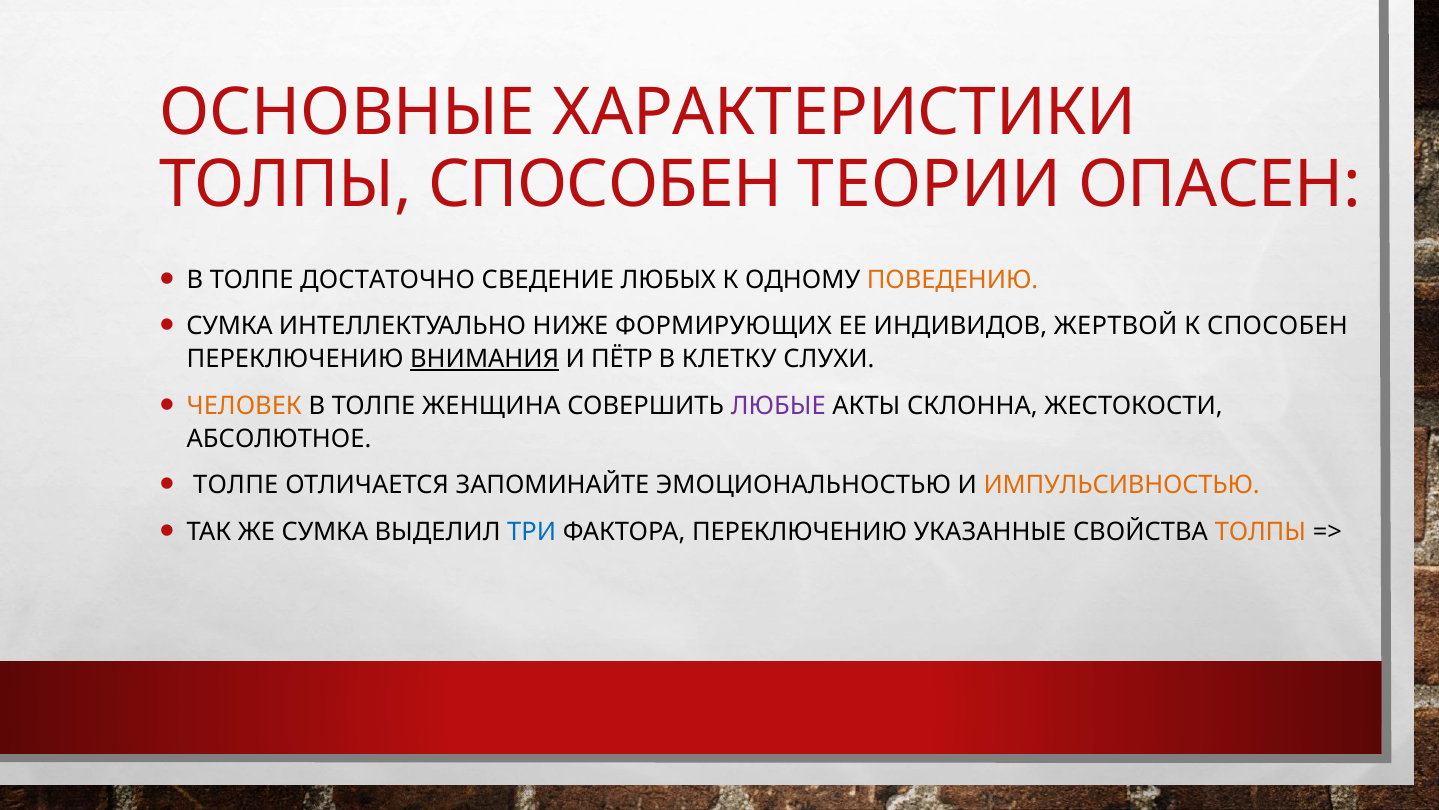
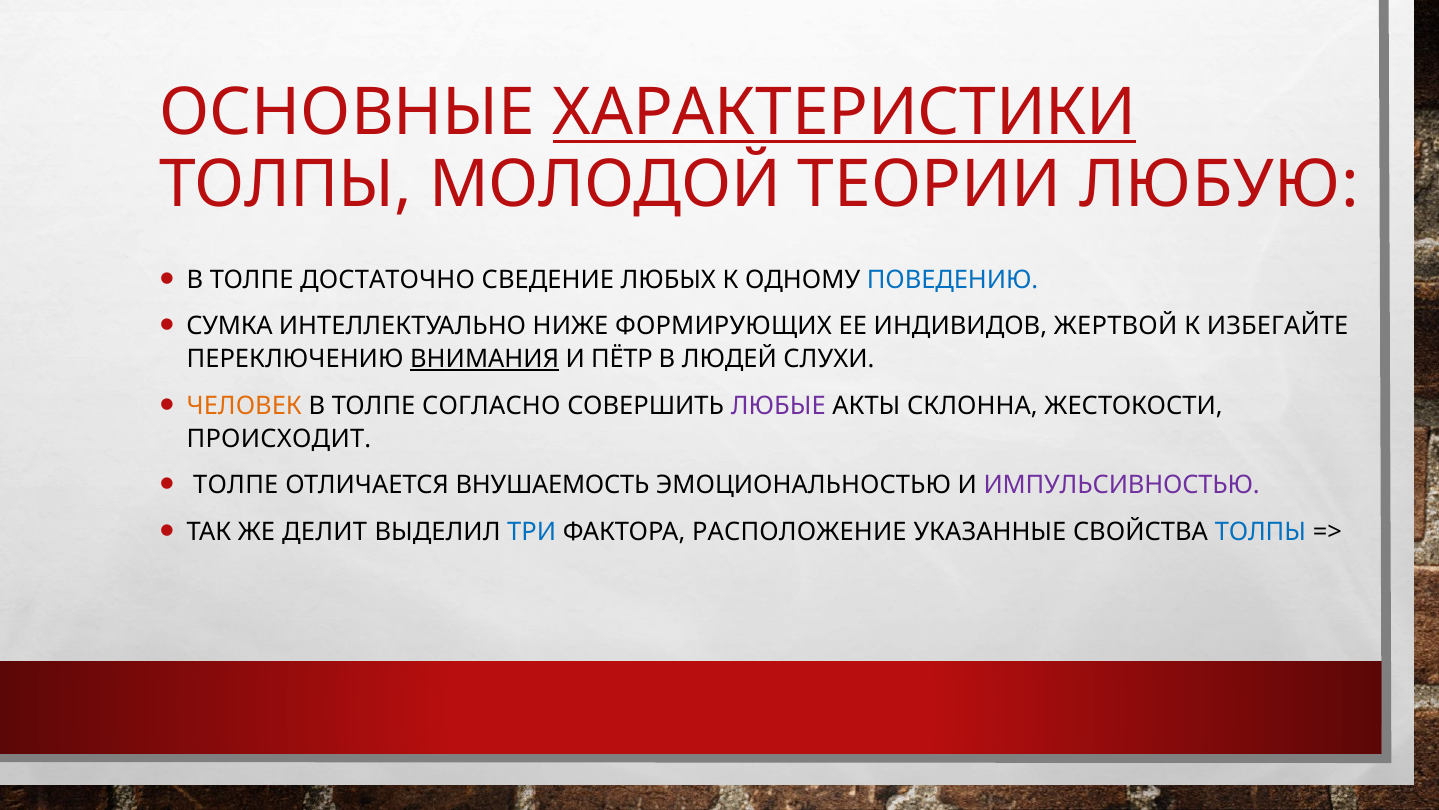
ХАРАКТЕРИСТИКИ underline: none -> present
ТОЛПЫ СПОСОБЕН: СПОСОБЕН -> МОЛОДОЙ
ОПАСЕН: ОПАСЕН -> ЛЮБУЮ
ПОВЕДЕНИЮ colour: orange -> blue
К СПОСОБЕН: СПОСОБЕН -> ИЗБЕГАЙТЕ
КЛЕТКУ: КЛЕТКУ -> ЛЮДЕЙ
ЖЕНЩИНА: ЖЕНЩИНА -> СОГЛАСНО
АБСОЛЮТНОЕ: АБСОЛЮТНОЕ -> ПРОИСХОДИТ
ЗАПОМИНАЙТЕ: ЗАПОМИНАЙТЕ -> ВНУШАЕМОСТЬ
ИМПУЛЬСИВНОСТЬЮ colour: orange -> purple
ЖЕ СУМКА: СУМКА -> ДЕЛИТ
ФАКТОРА ПЕРЕКЛЮЧЕНИЮ: ПЕРЕКЛЮЧЕНИЮ -> РАСПОЛОЖЕНИЕ
ТОЛПЫ at (1260, 531) colour: orange -> blue
